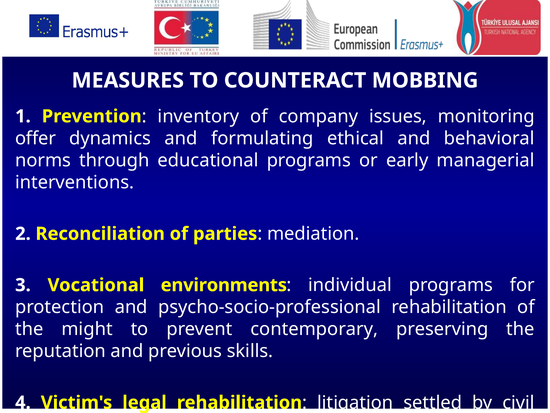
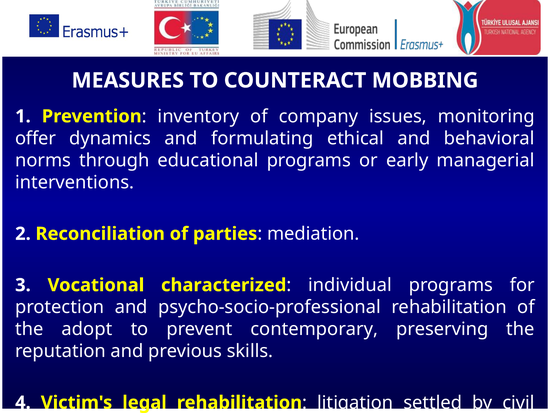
environments: environments -> characterized
might: might -> adopt
